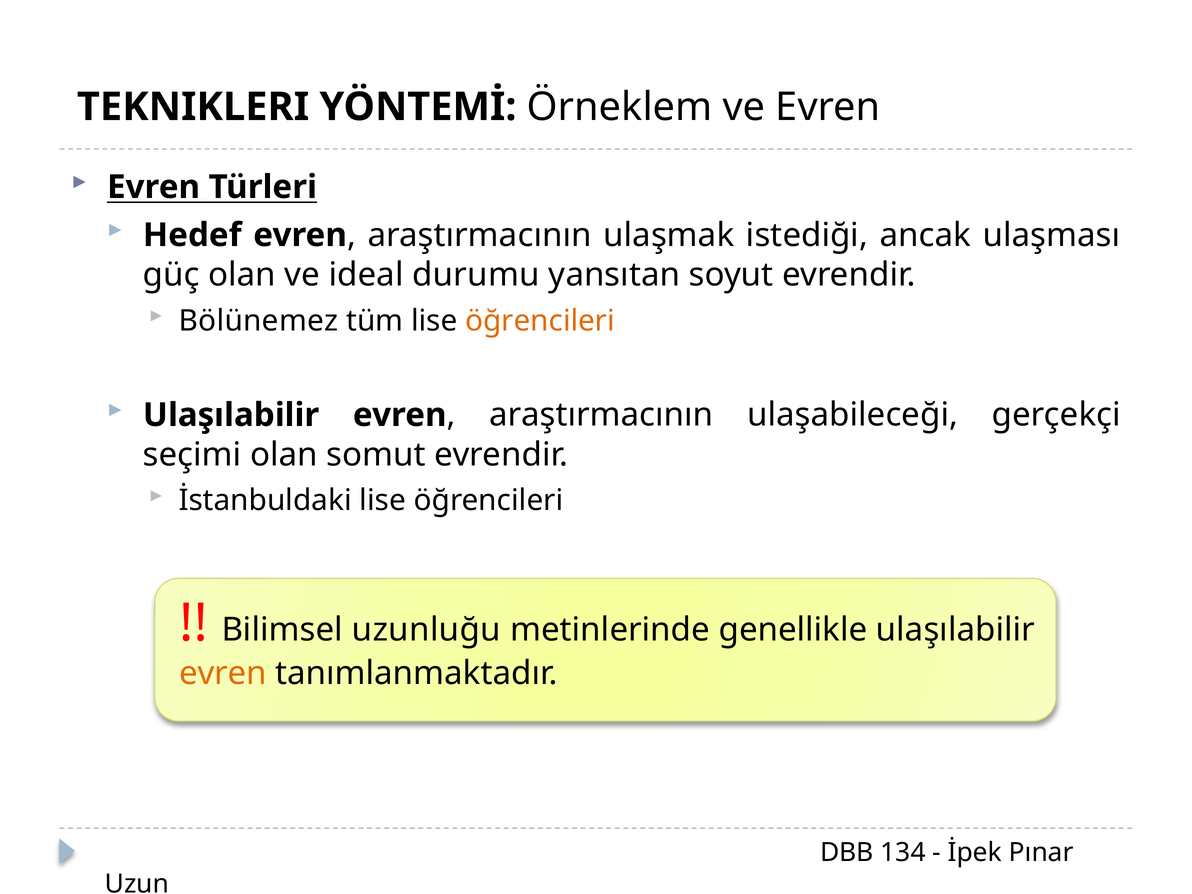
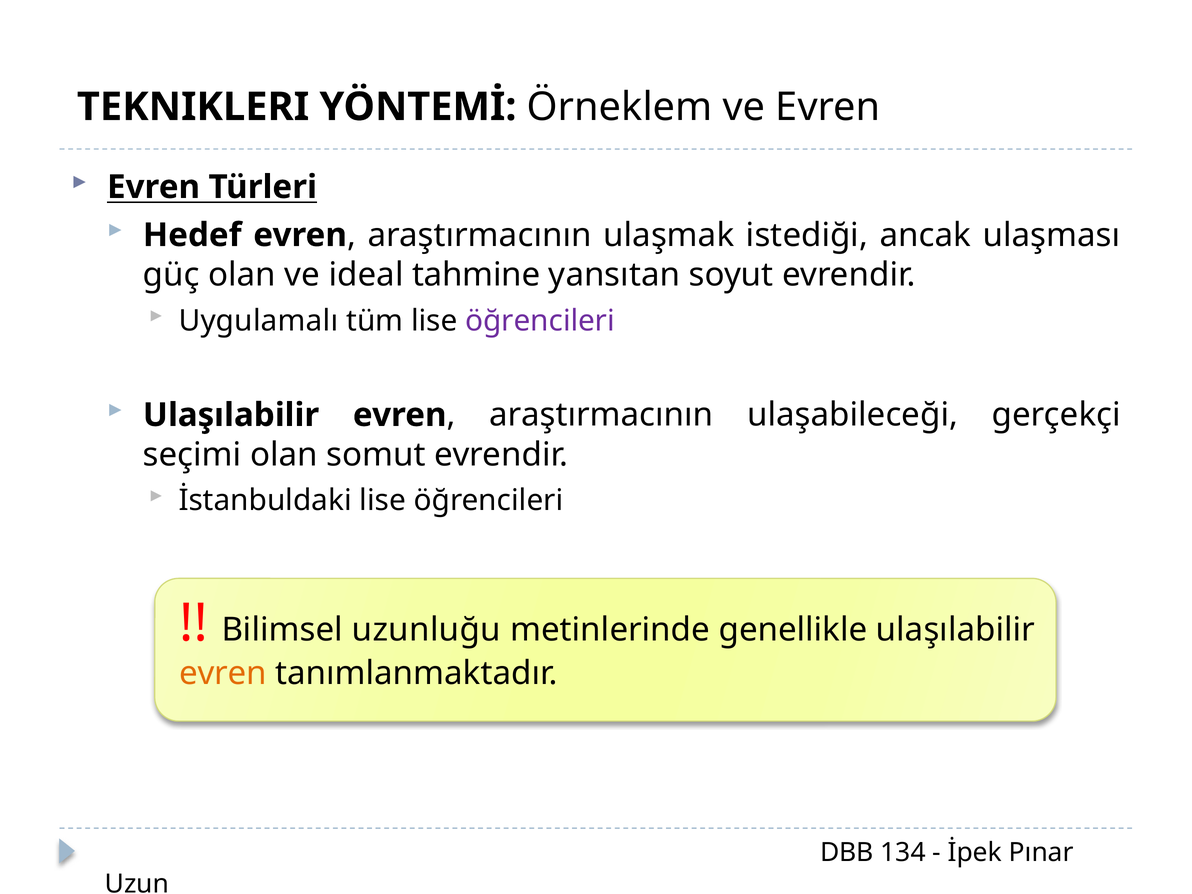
durumu: durumu -> tahmine
Bölünemez: Bölünemez -> Uygulamalı
öğrencileri at (540, 321) colour: orange -> purple
